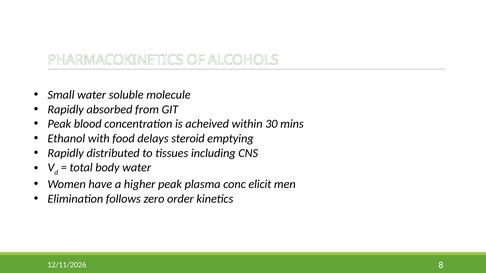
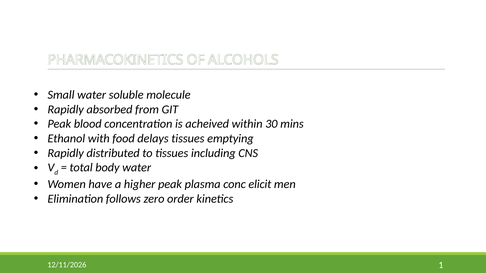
delays steroid: steroid -> tissues
8: 8 -> 1
